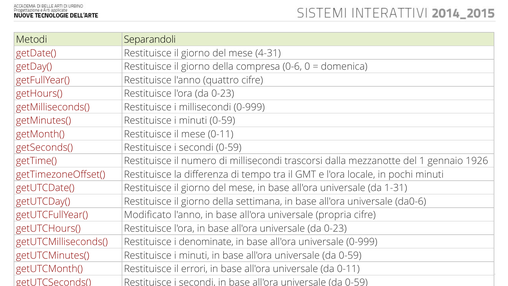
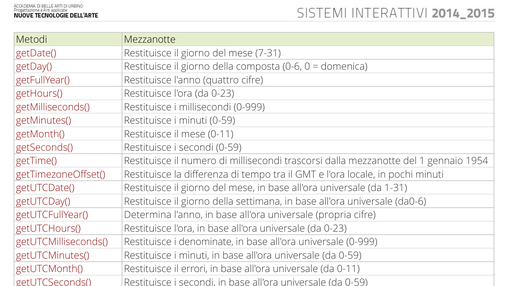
Metodi Separandoli: Separandoli -> Mezzanotte
4-31: 4-31 -> 7-31
compresa: compresa -> composta
1926: 1926 -> 1954
Modificato: Modificato -> Determina
